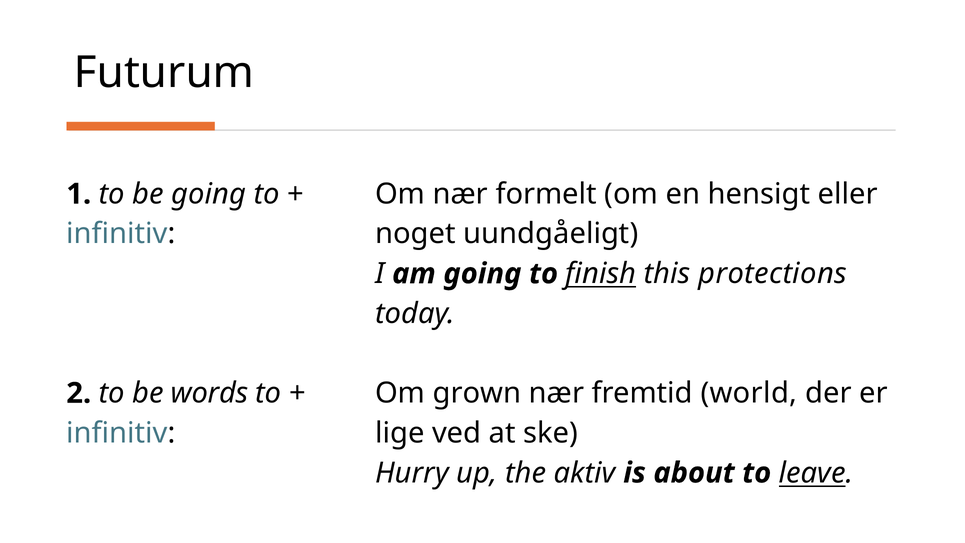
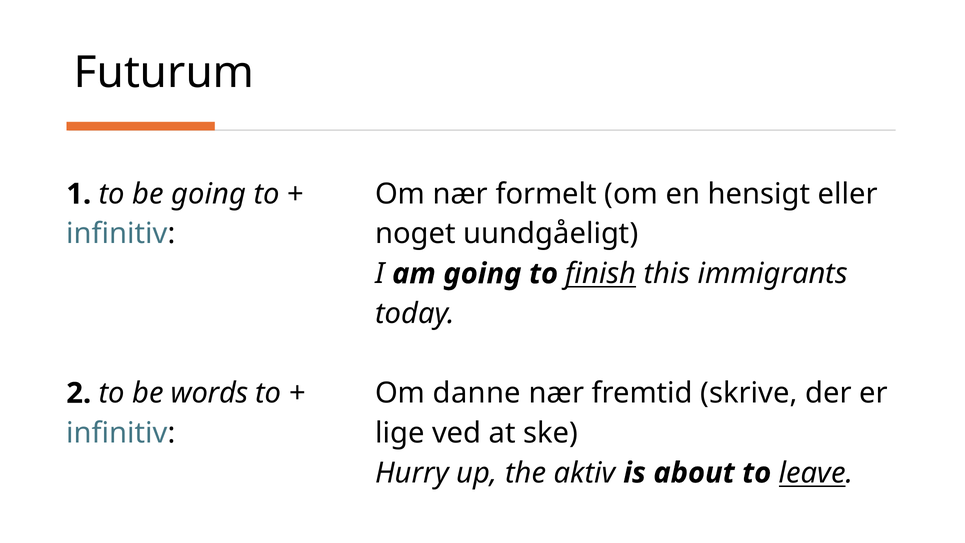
protections: protections -> immigrants
grown: grown -> danne
world: world -> skrive
